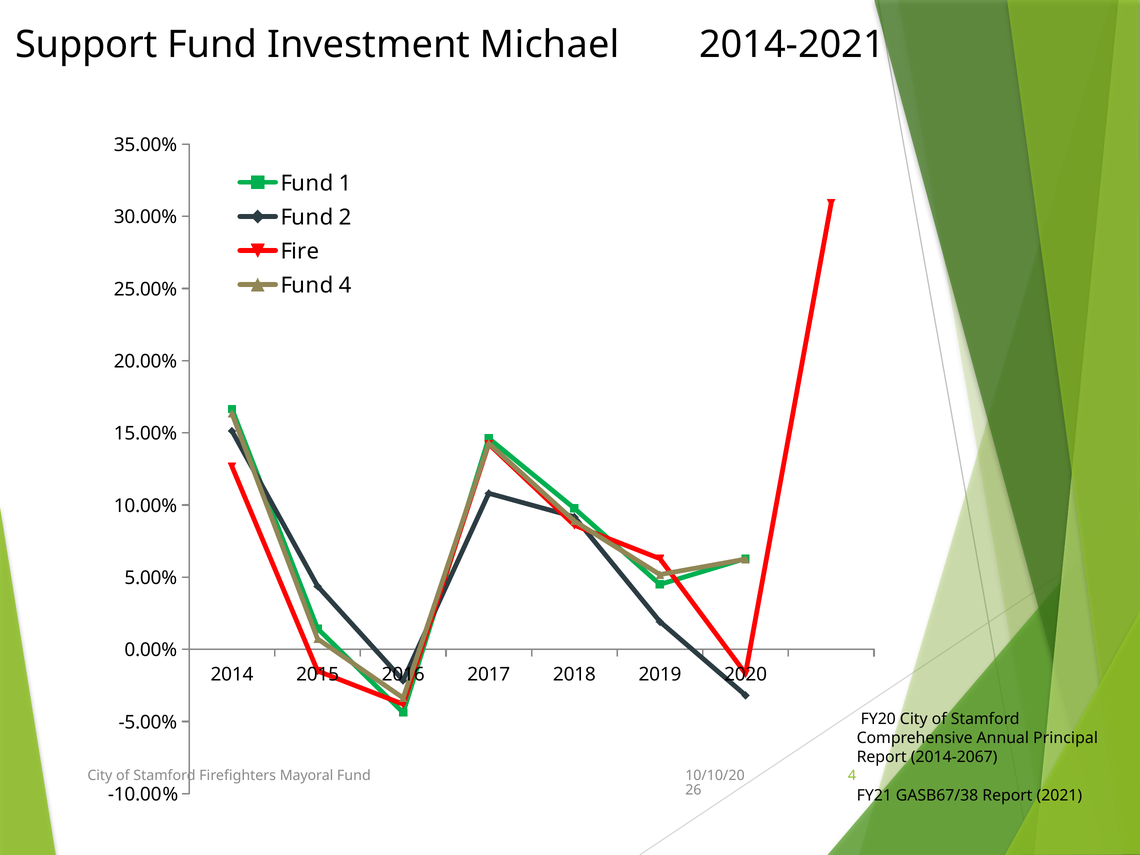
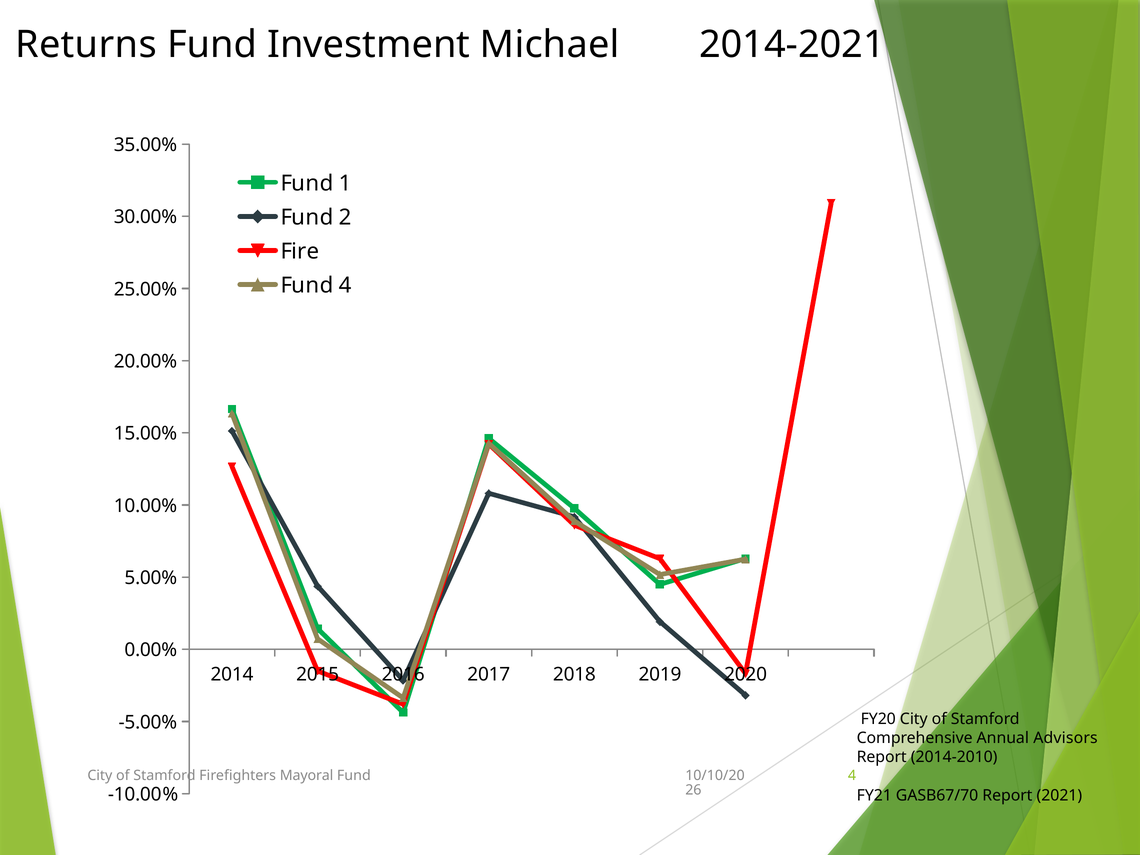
Support: Support -> Returns
Principal: Principal -> Advisors
2014-2067: 2014-2067 -> 2014-2010
GASB67/38: GASB67/38 -> GASB67/70
